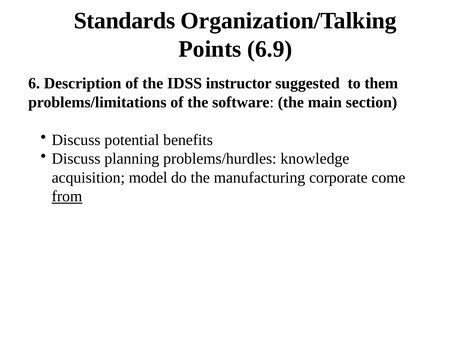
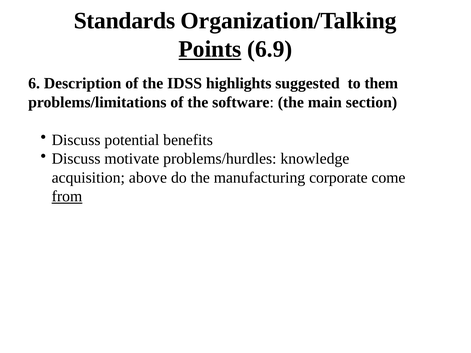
Points underline: none -> present
instructor: instructor -> highlights
planning: planning -> motivate
model: model -> above
